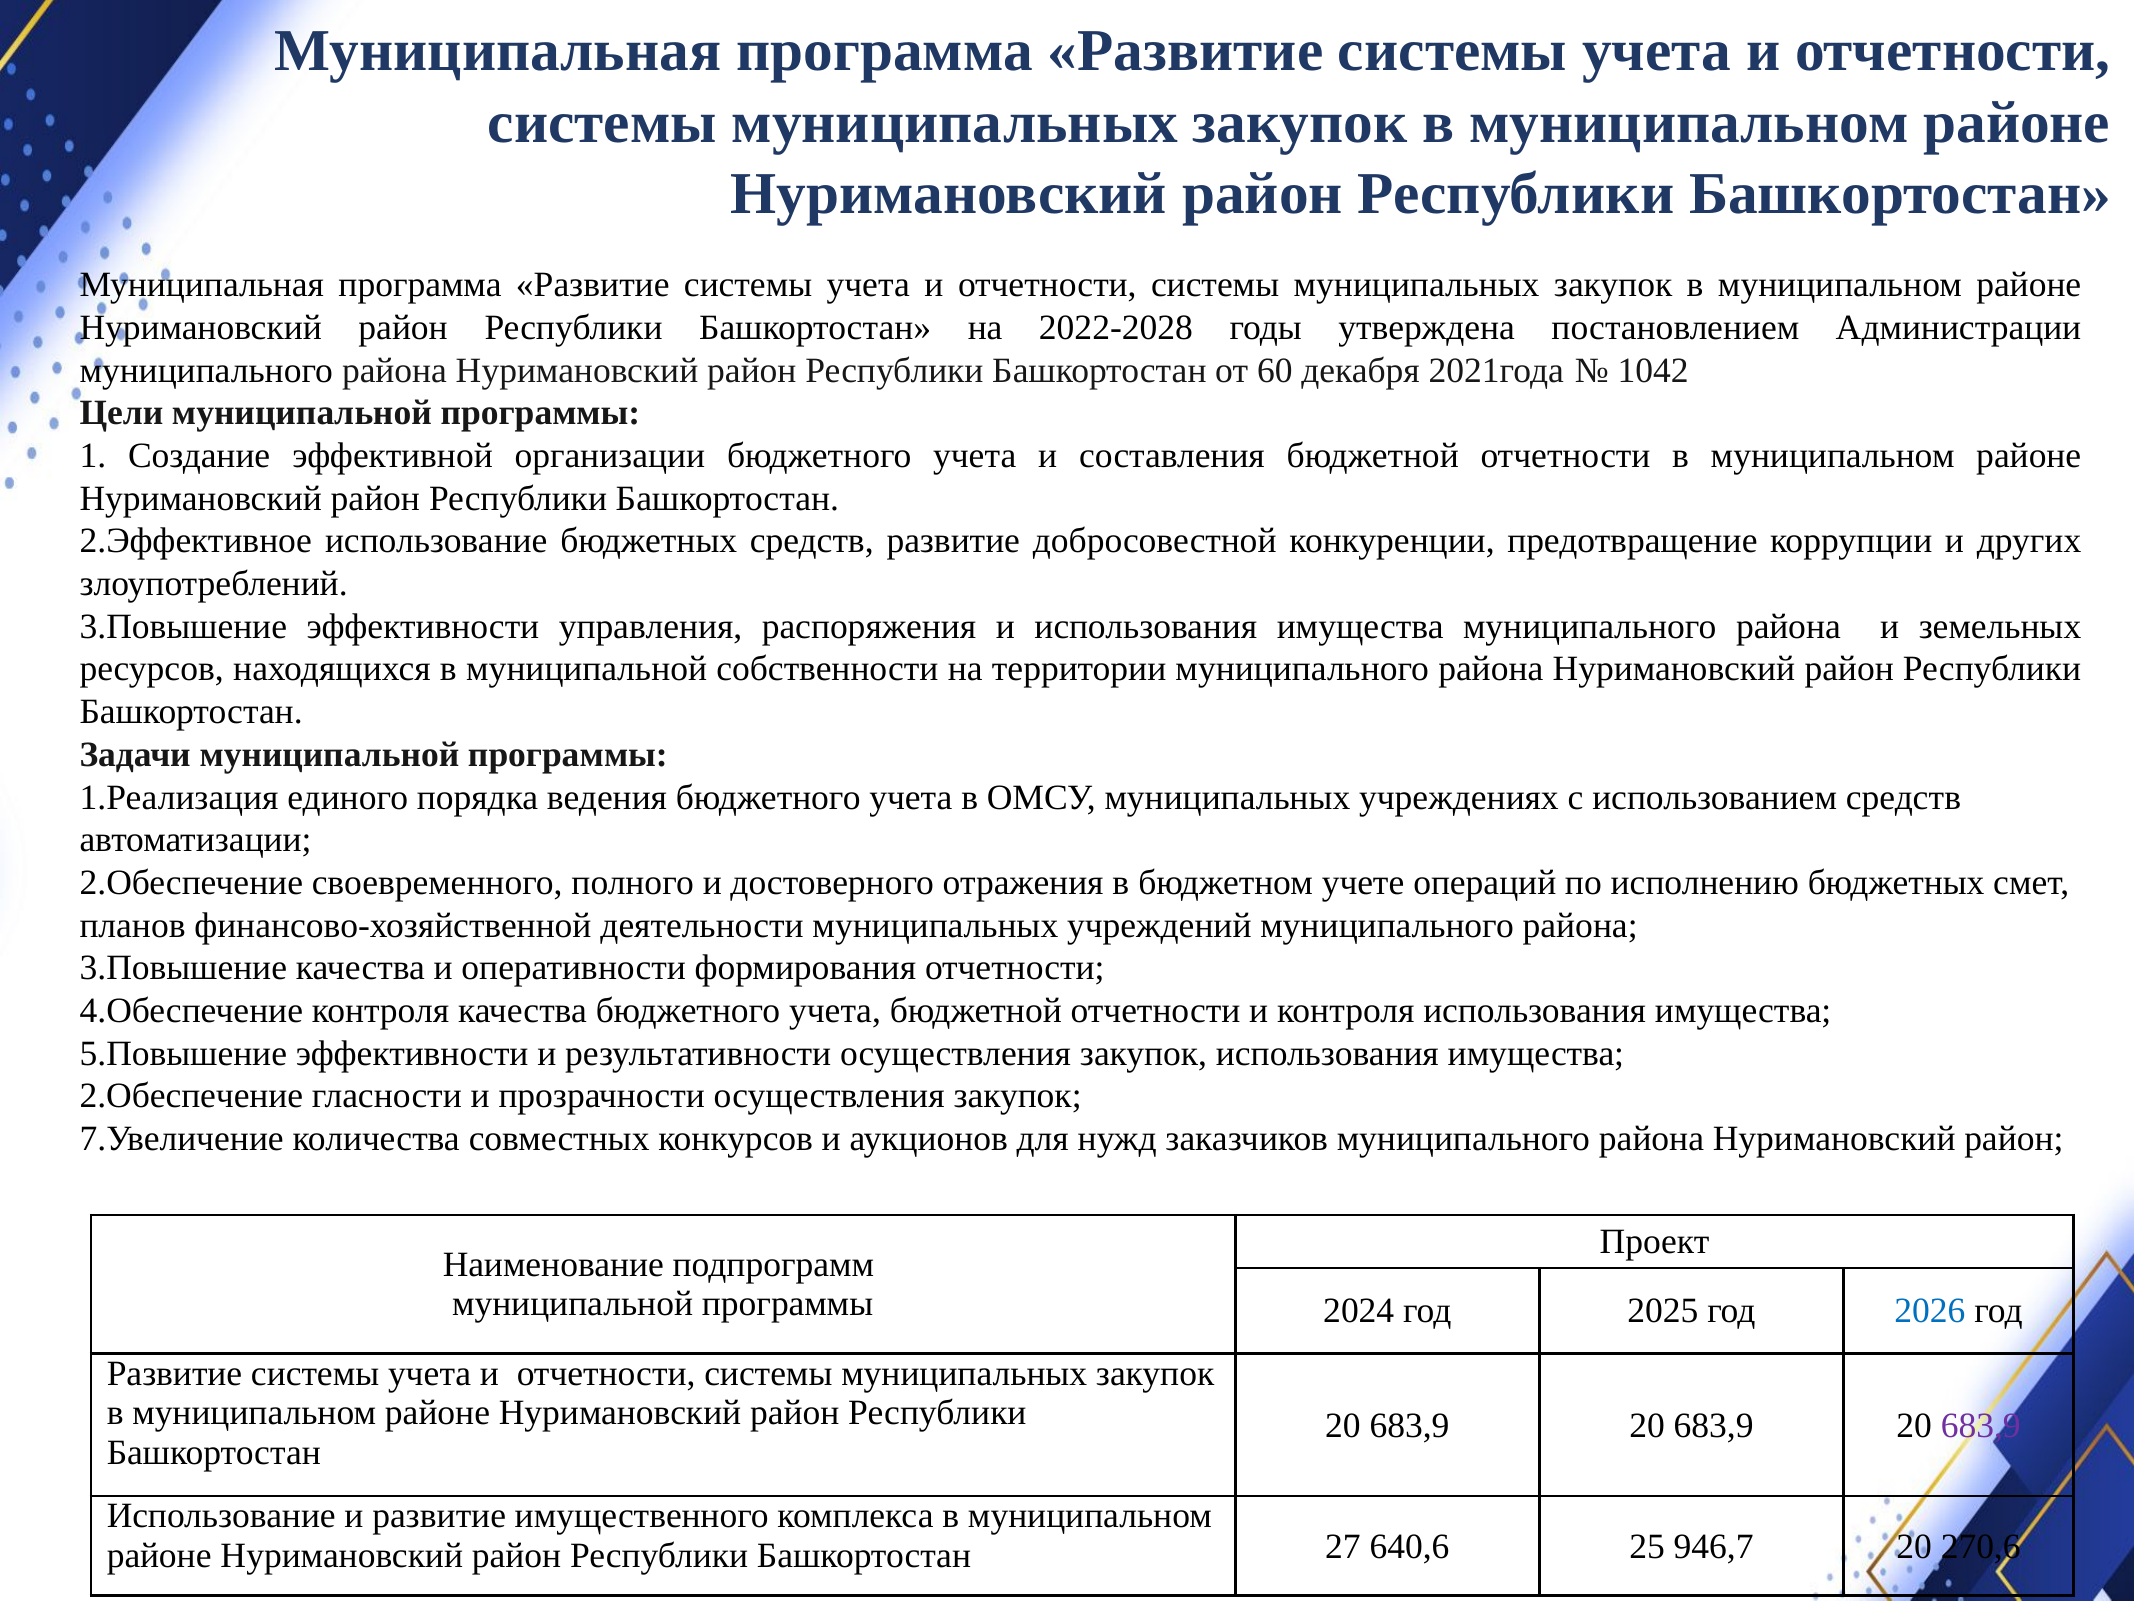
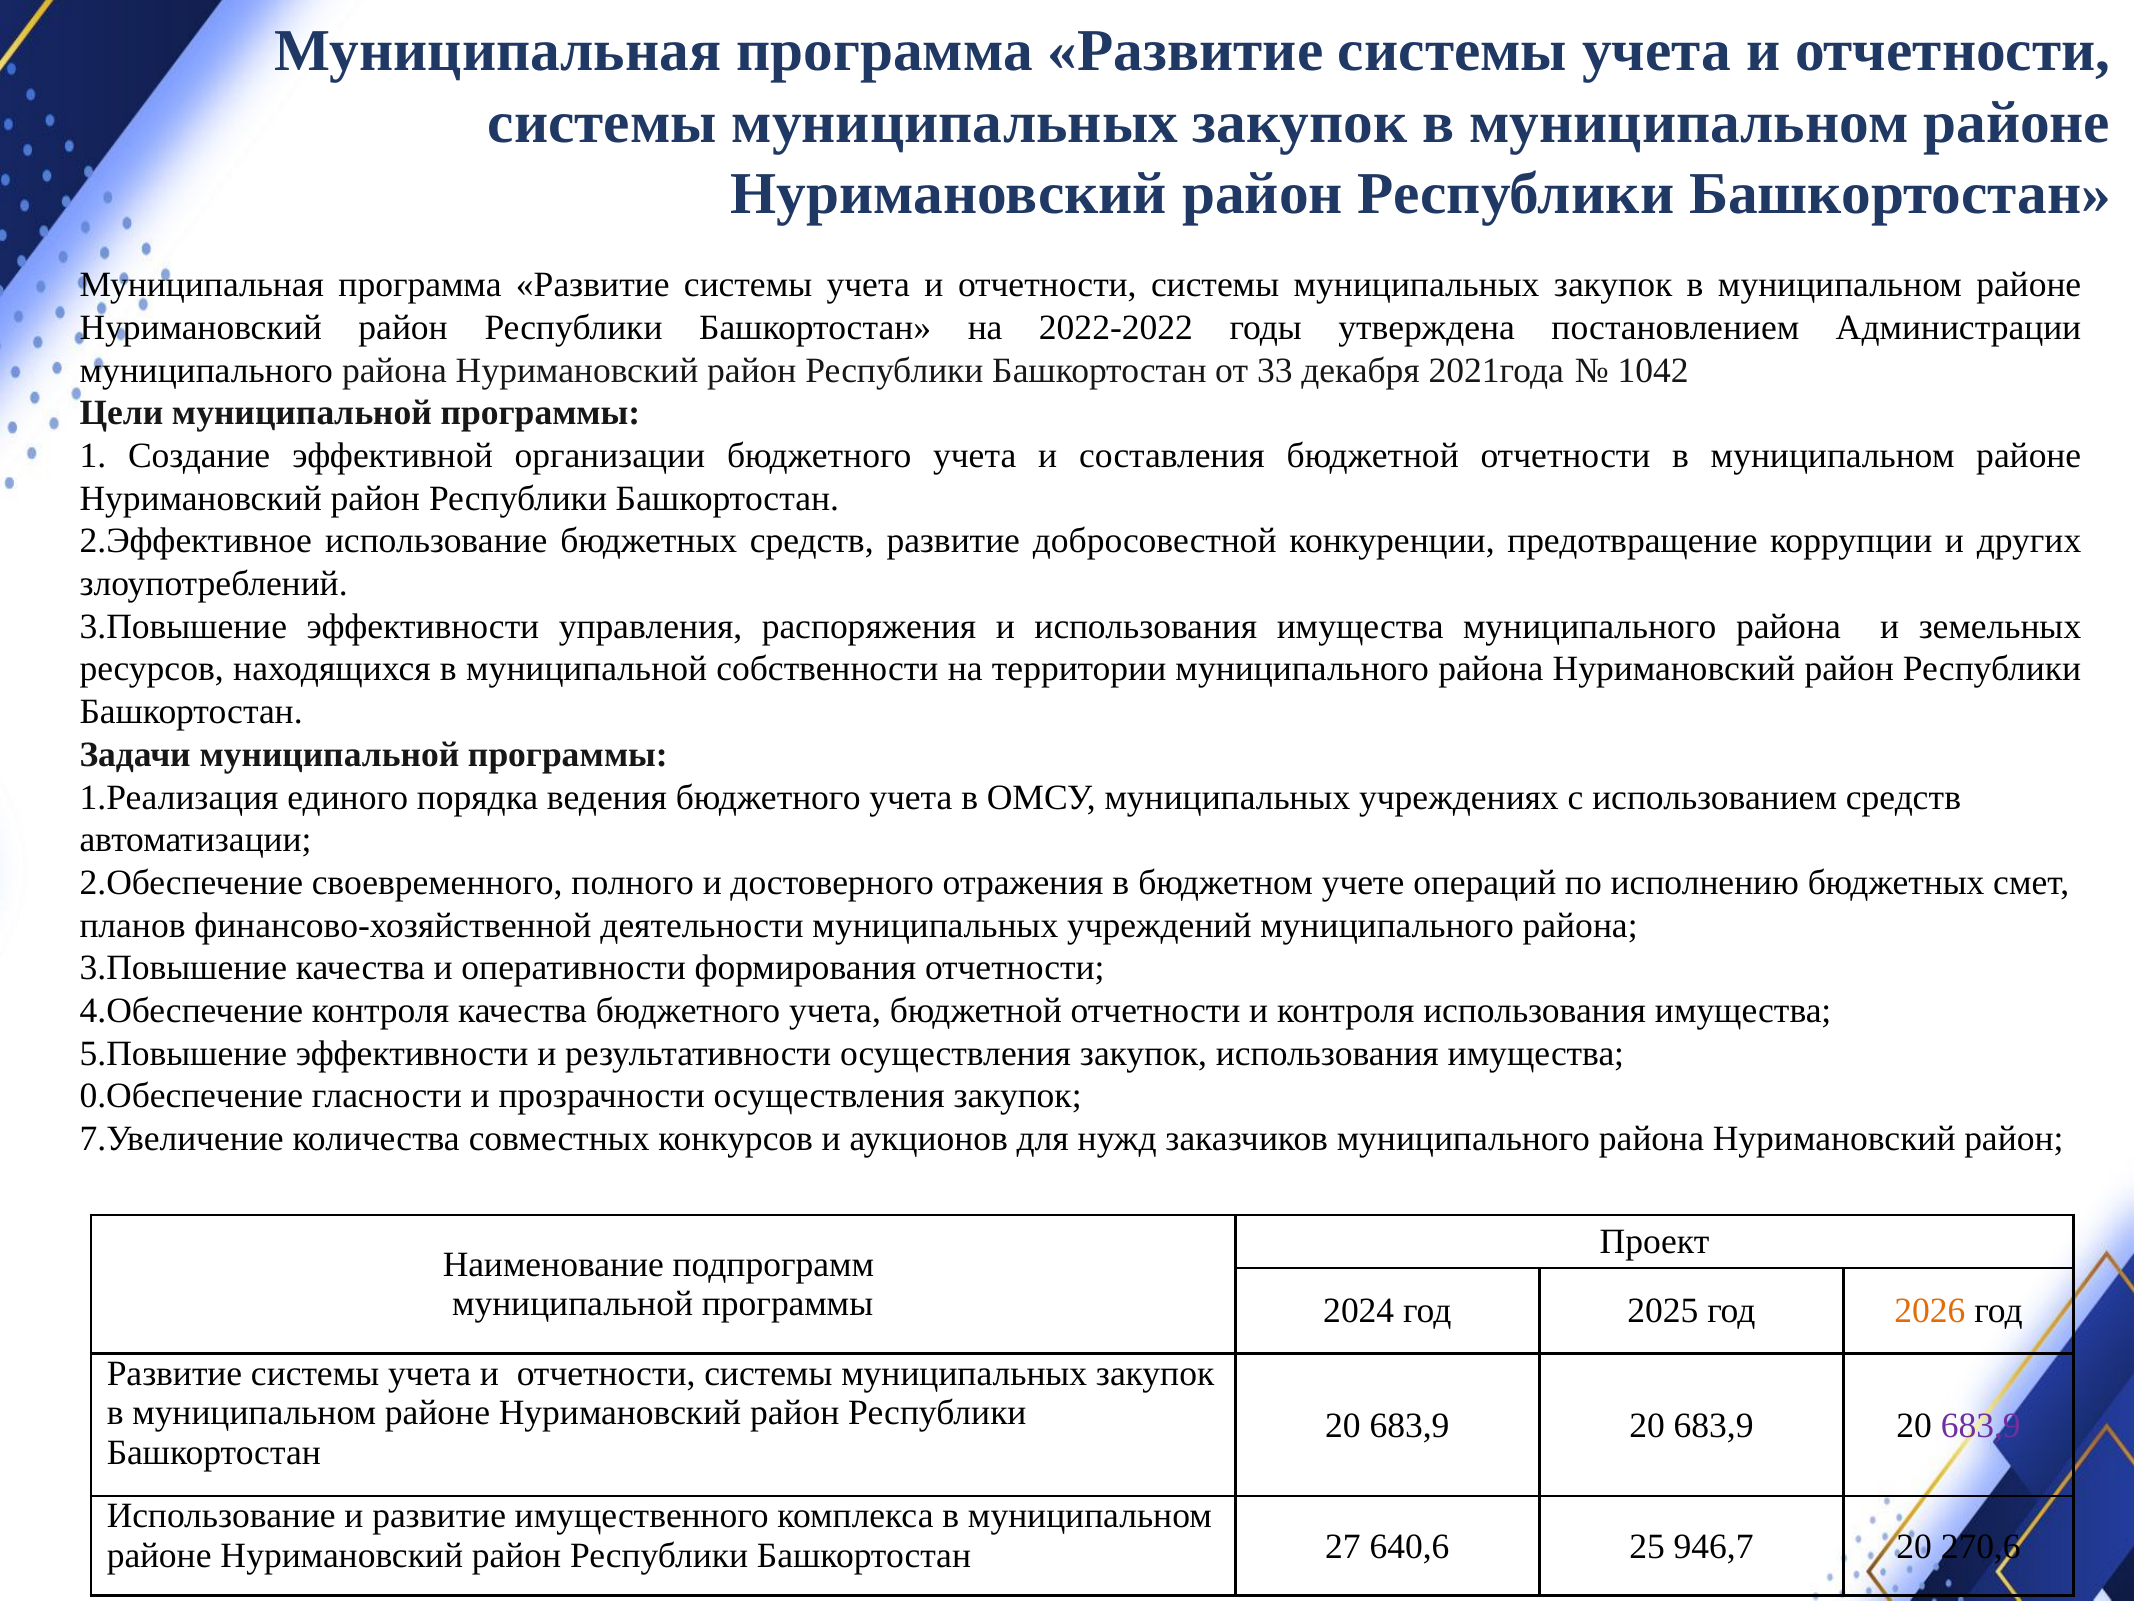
2022-2028: 2022-2028 -> 2022-2022
60: 60 -> 33
2.Обеспечение at (191, 1096): 2.Обеспечение -> 0.Обеспечение
2026 colour: blue -> orange
